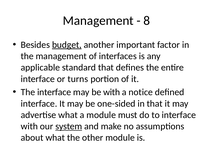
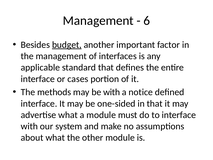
8: 8 -> 6
turns: turns -> cases
The interface: interface -> methods
system underline: present -> none
